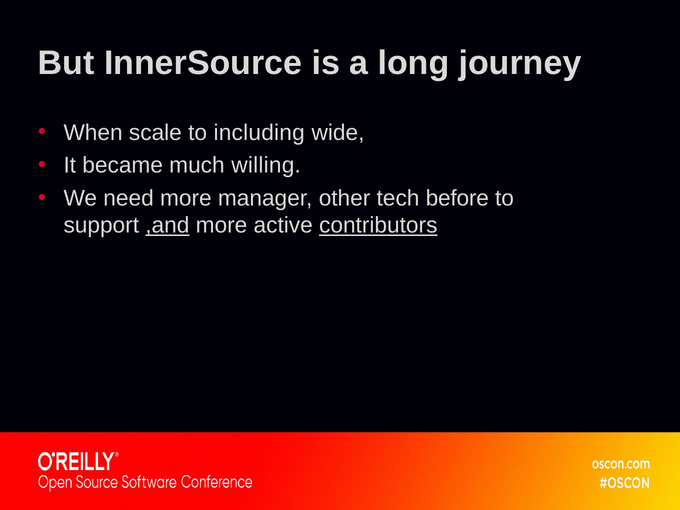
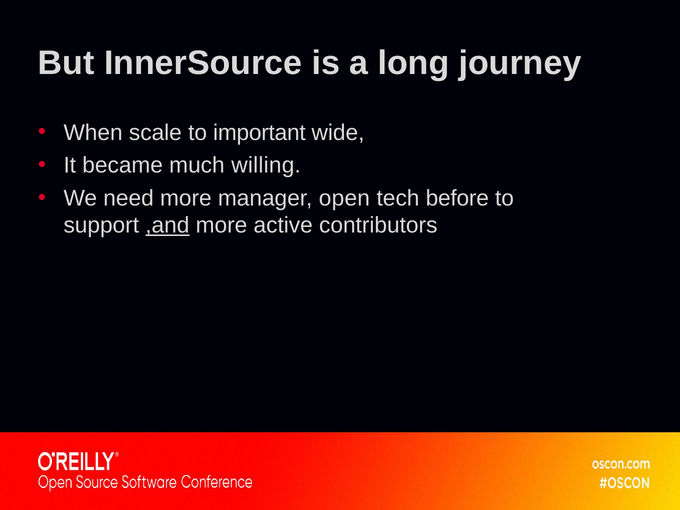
including: including -> important
other: other -> open
contributors underline: present -> none
